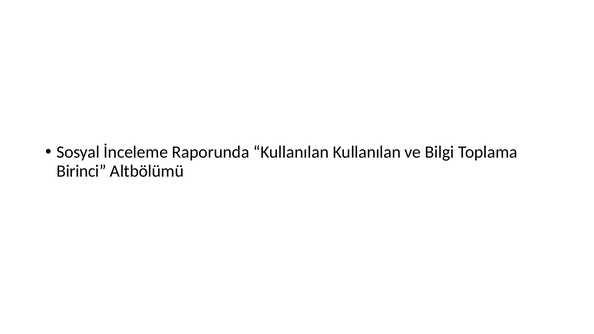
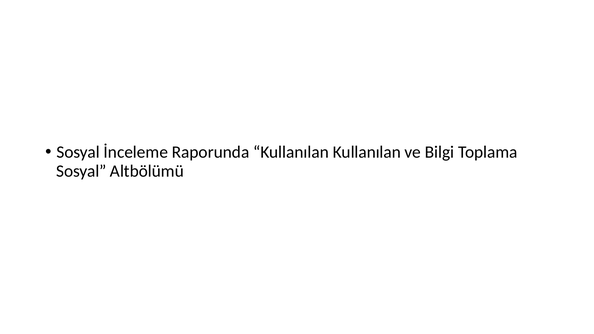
Birinci at (81, 171): Birinci -> Sosyal
